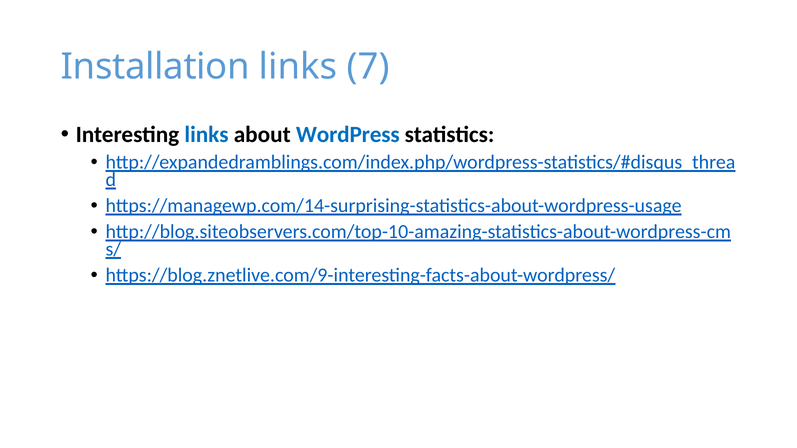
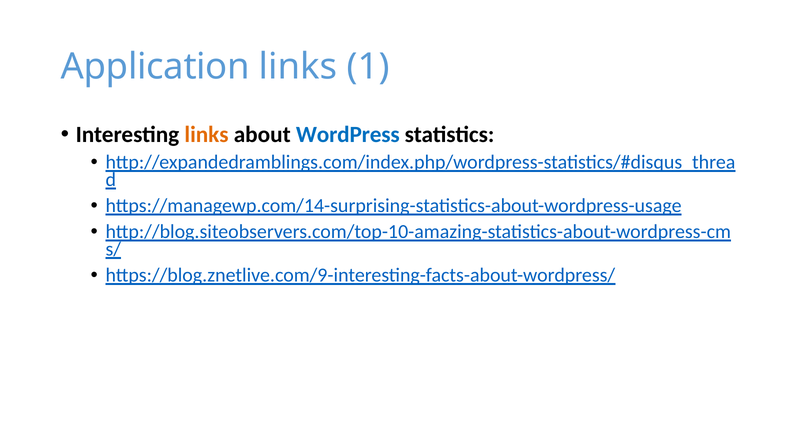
Installation: Installation -> Application
7: 7 -> 1
links at (207, 135) colour: blue -> orange
